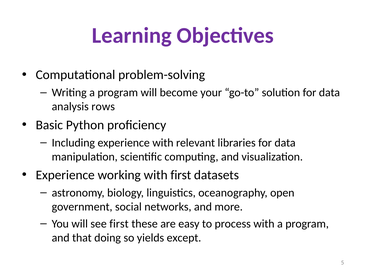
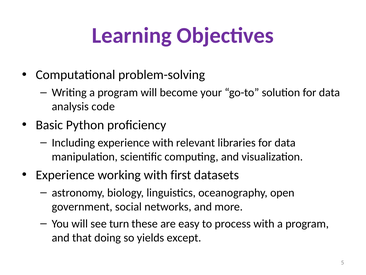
rows: rows -> code
see first: first -> turn
